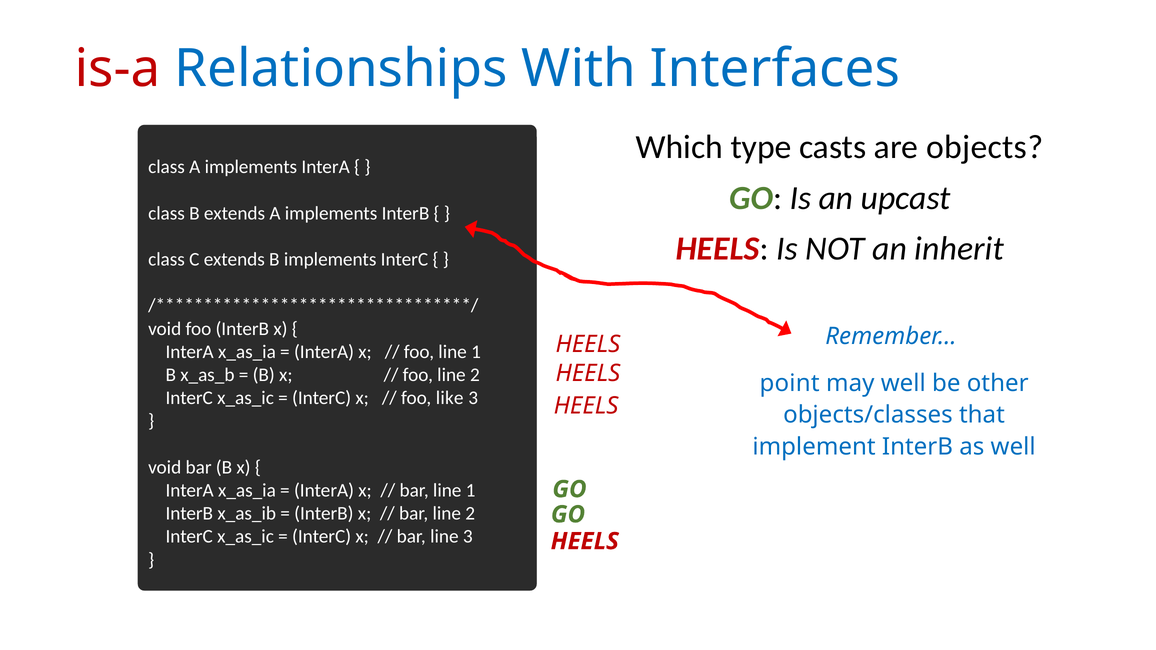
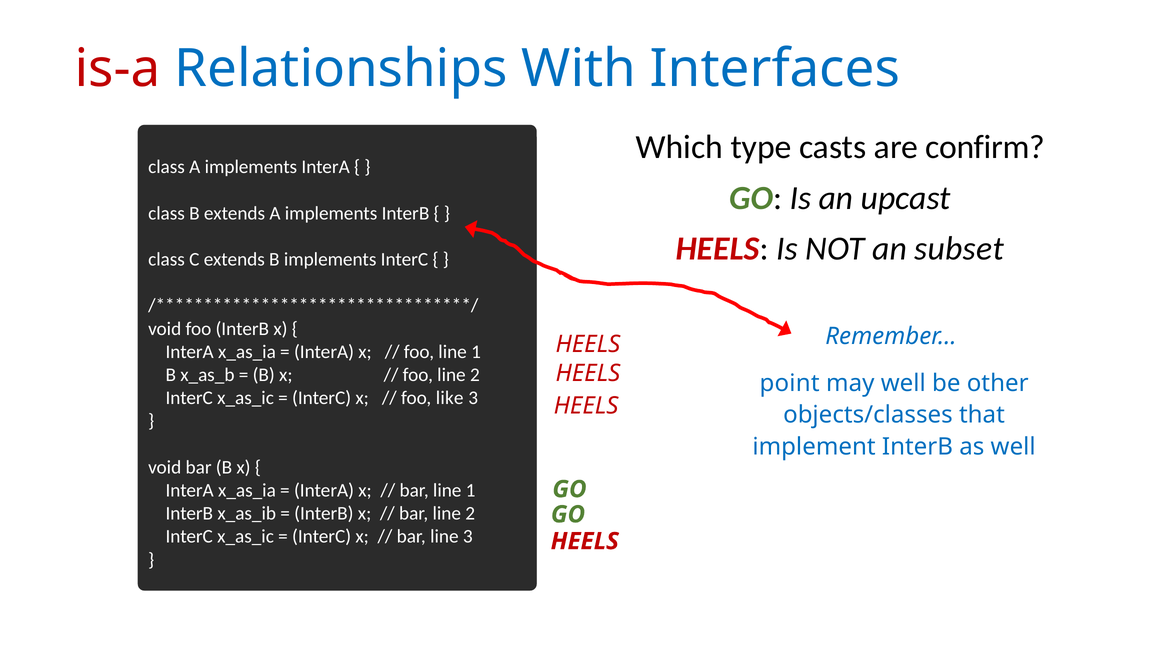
objects: objects -> confirm
inherit: inherit -> subset
